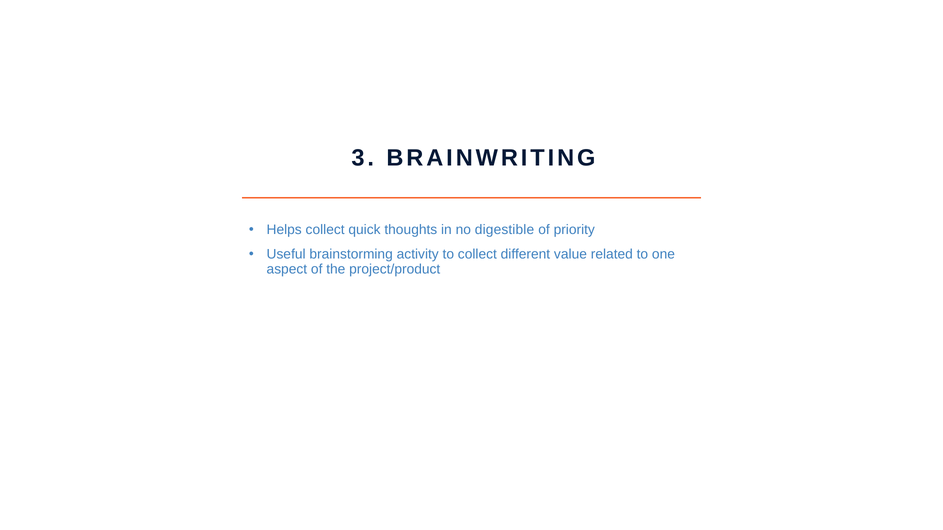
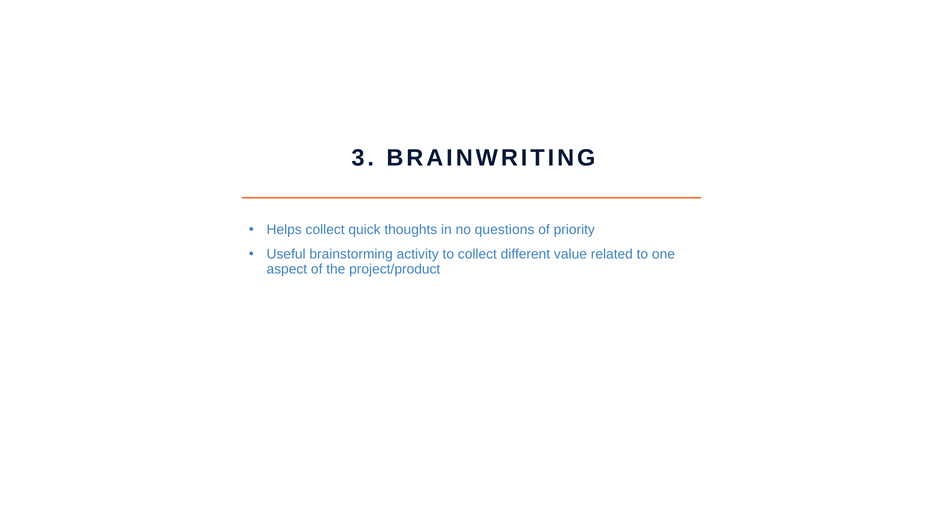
digestible: digestible -> questions
